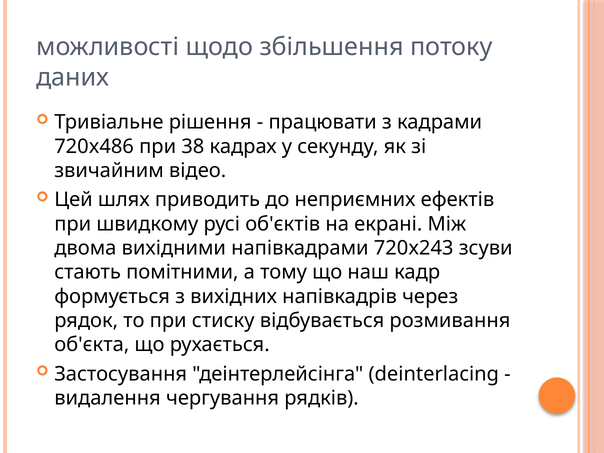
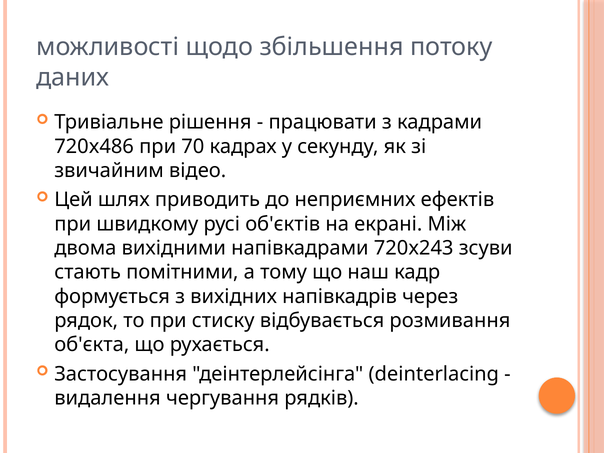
38: 38 -> 70
